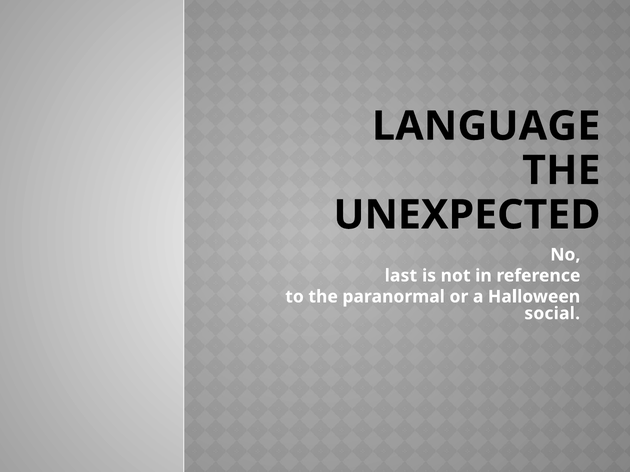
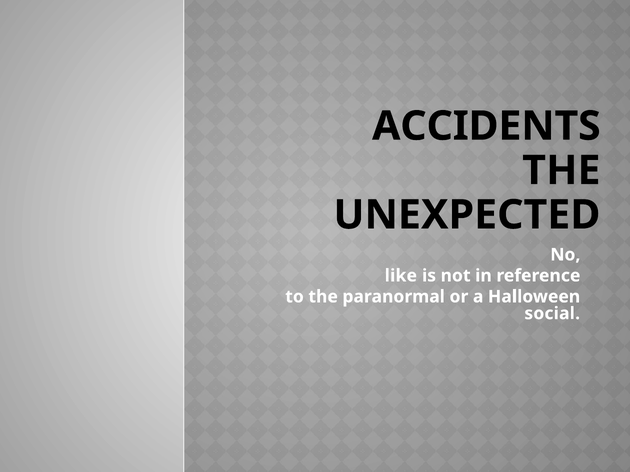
LANGUAGE: LANGUAGE -> ACCIDENTS
last: last -> like
